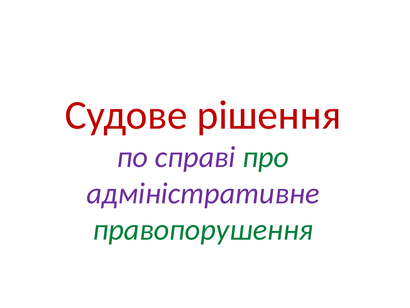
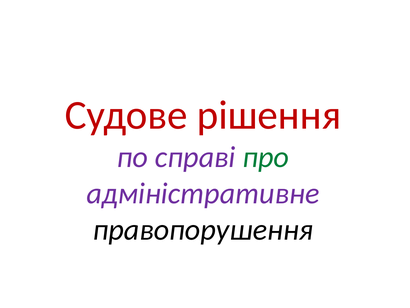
правопорушення colour: green -> black
